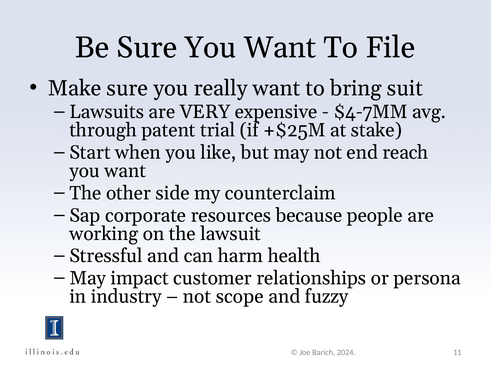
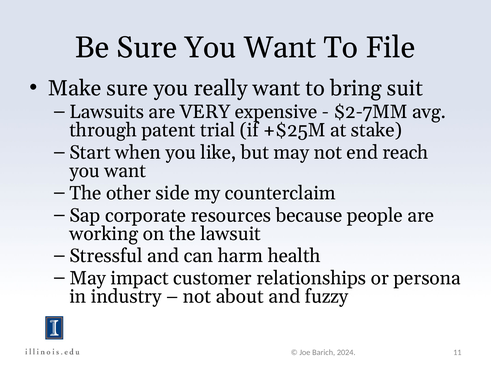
$4-7MM: $4-7MM -> $2-7MM
scope: scope -> about
